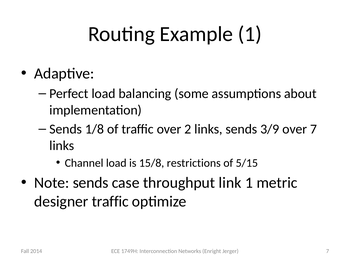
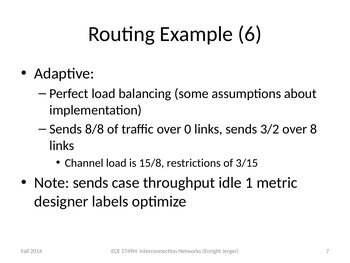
Example 1: 1 -> 6
1/8: 1/8 -> 8/8
2: 2 -> 0
3/9: 3/9 -> 3/2
over 7: 7 -> 8
5/15: 5/15 -> 3/15
link: link -> idle
designer traffic: traffic -> labels
